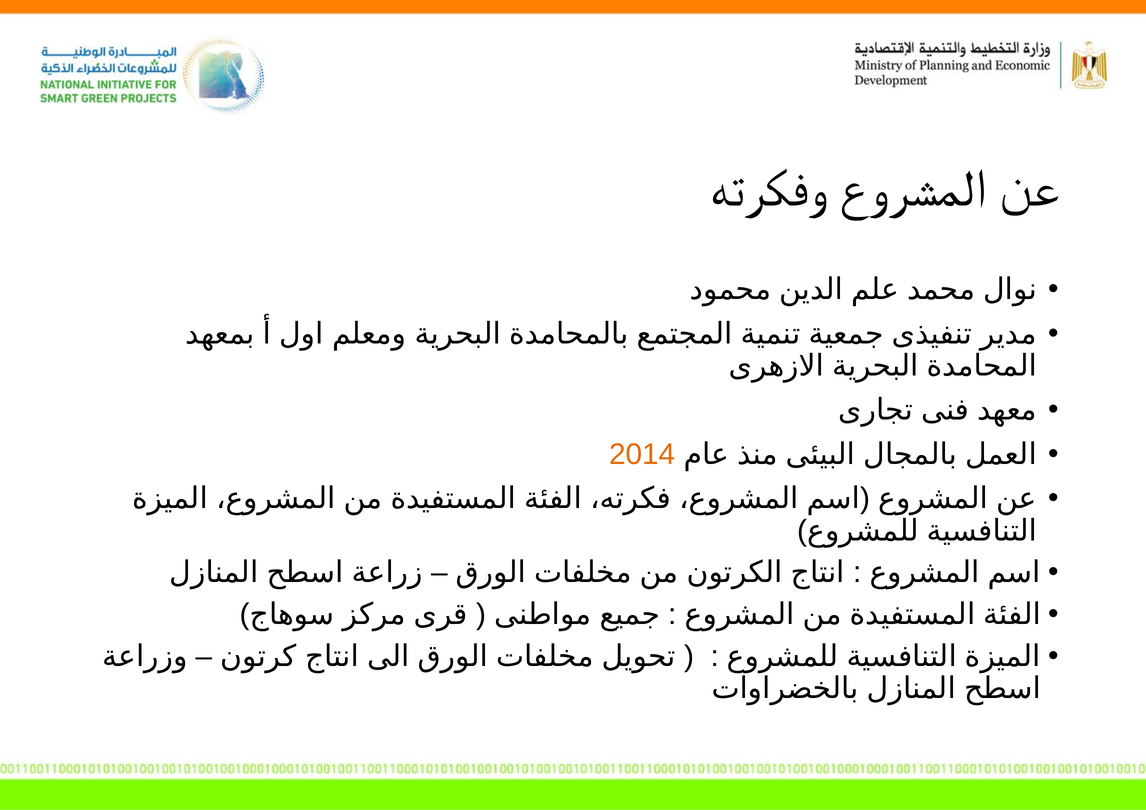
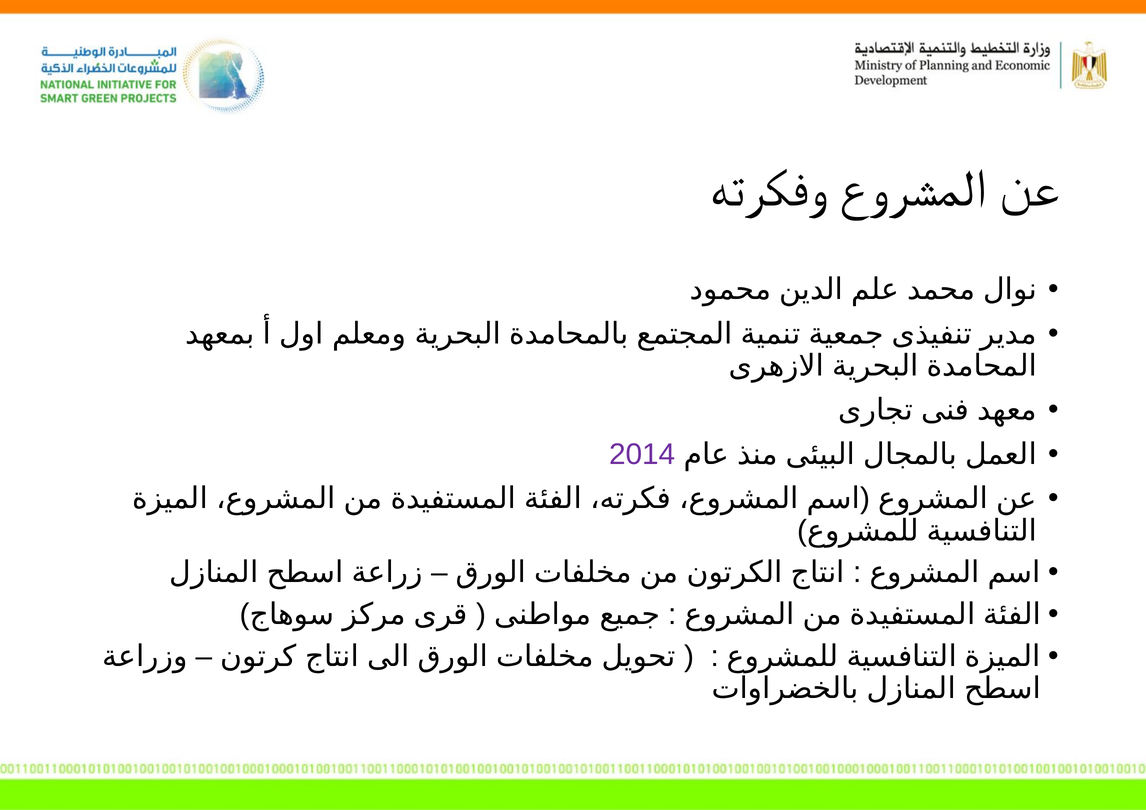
2014 colour: orange -> purple
